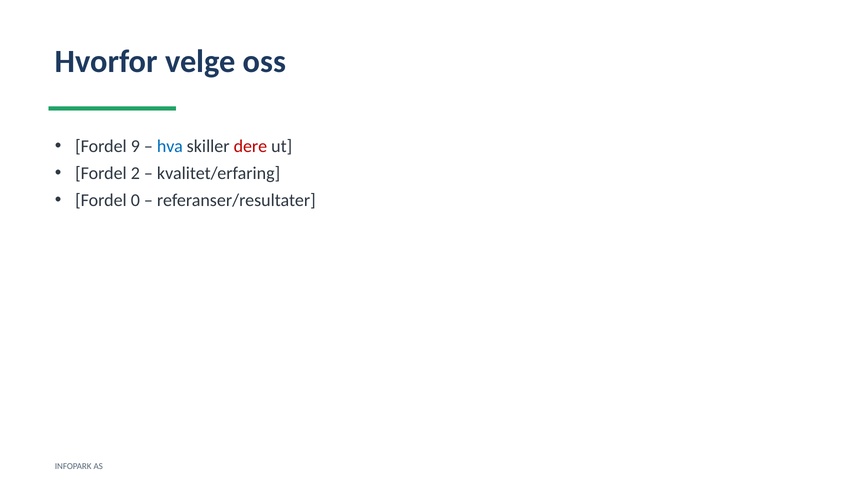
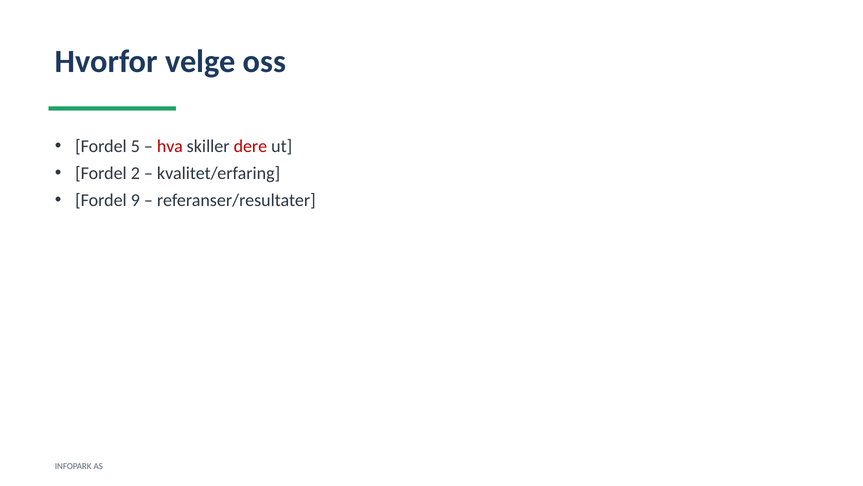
9: 9 -> 5
hva colour: blue -> red
0: 0 -> 9
